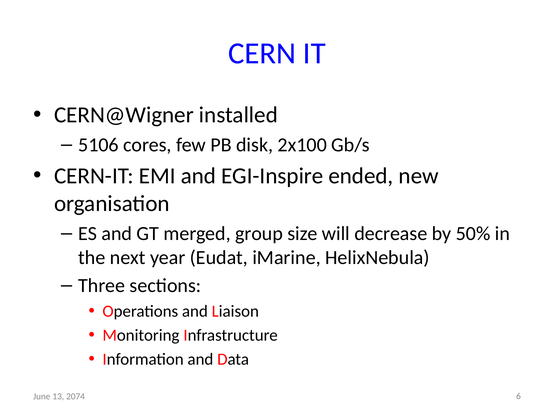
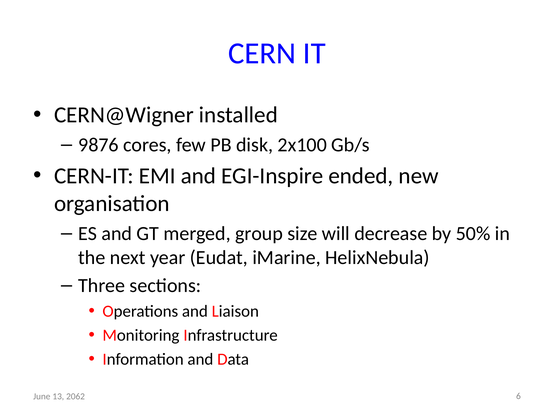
5106: 5106 -> 9876
2074: 2074 -> 2062
